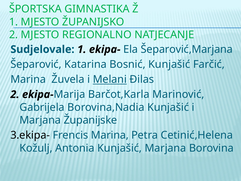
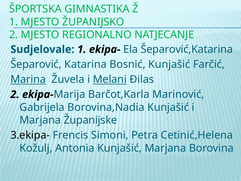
Šeparović,Marjana: Šeparović,Marjana -> Šeparović,Katarina
Marina at (28, 79) underline: none -> present
Frencis Marina: Marina -> Simoni
